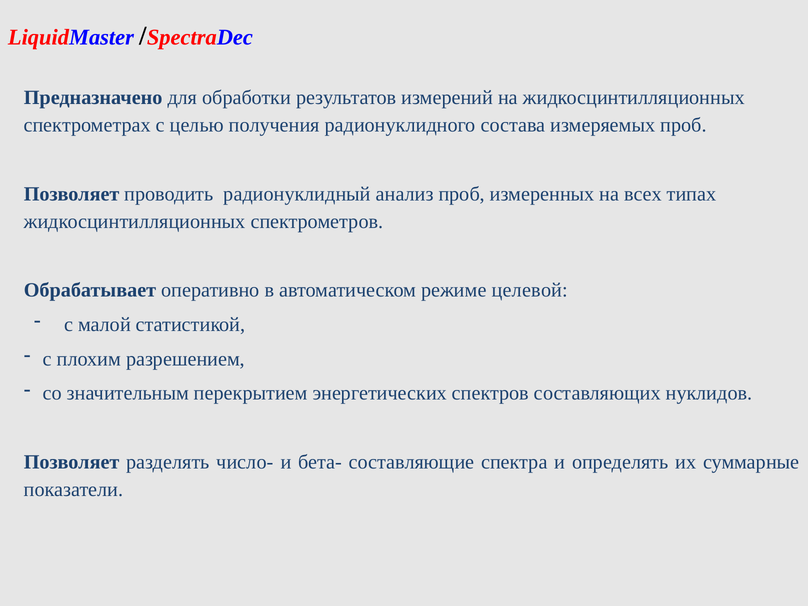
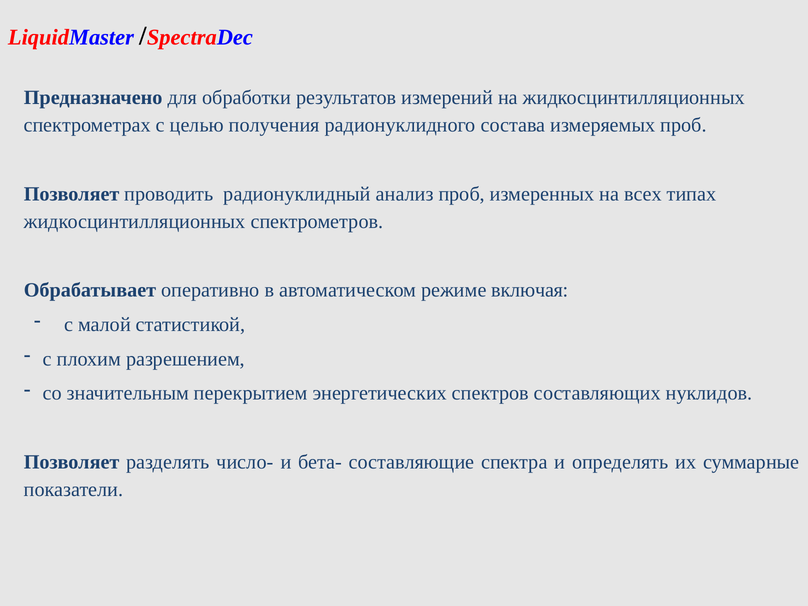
целевой: целевой -> включая
